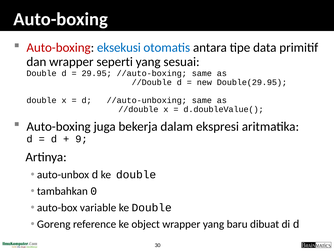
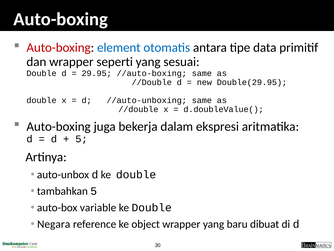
eksekusi: eksekusi -> element
9 at (81, 139): 9 -> 5
tambahkan 0: 0 -> 5
Goreng: Goreng -> Negara
